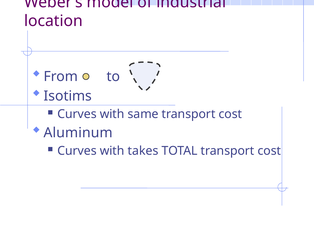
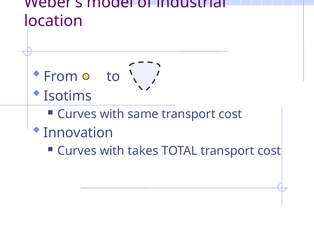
Aluminum: Aluminum -> Innovation
